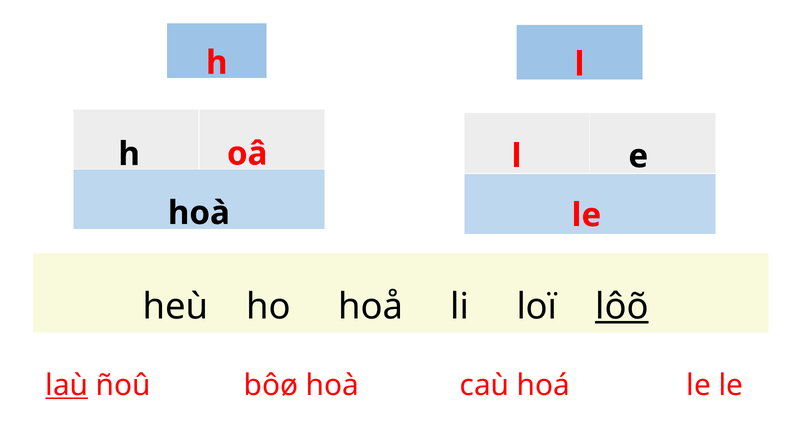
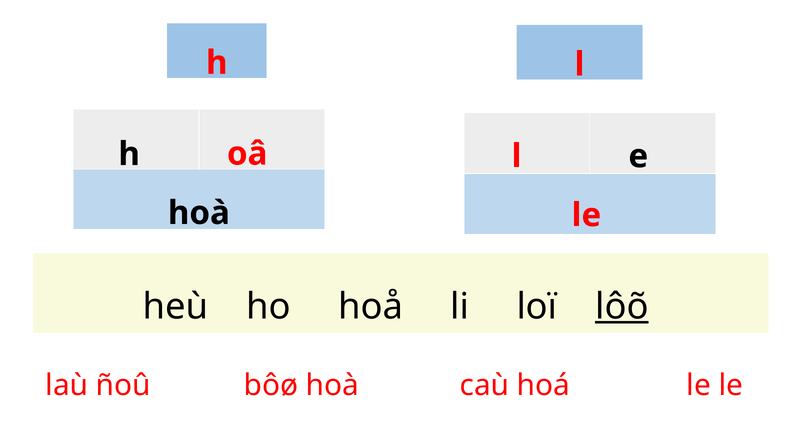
laù underline: present -> none
